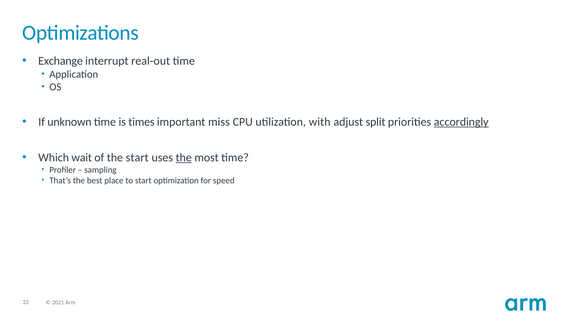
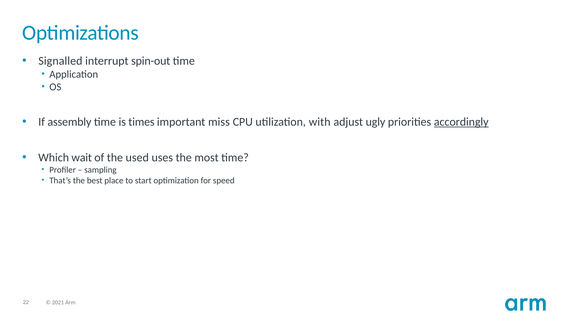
Exchange: Exchange -> Signalled
real-out: real-out -> spin-out
unknown: unknown -> assembly
split: split -> ugly
the start: start -> used
the at (184, 157) underline: present -> none
